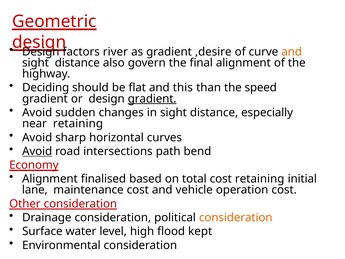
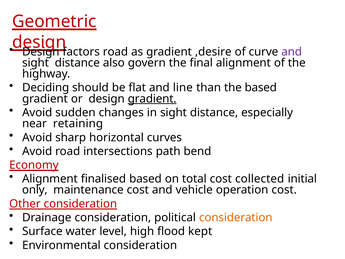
factors river: river -> road
and at (292, 52) colour: orange -> purple
this: this -> line
the speed: speed -> based
Avoid at (37, 151) underline: present -> none
cost retaining: retaining -> collected
lane: lane -> only
